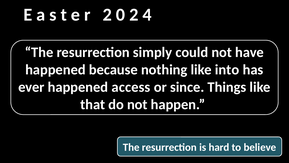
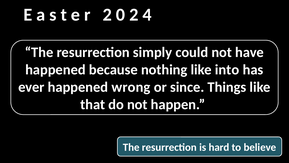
access: access -> wrong
